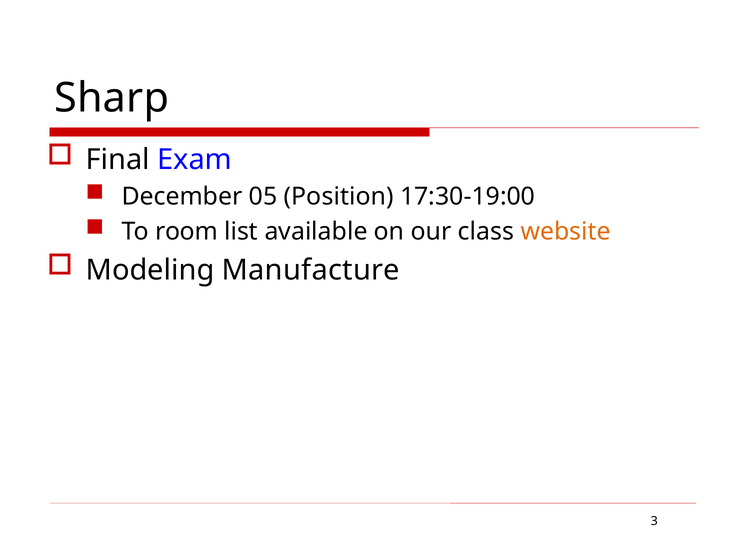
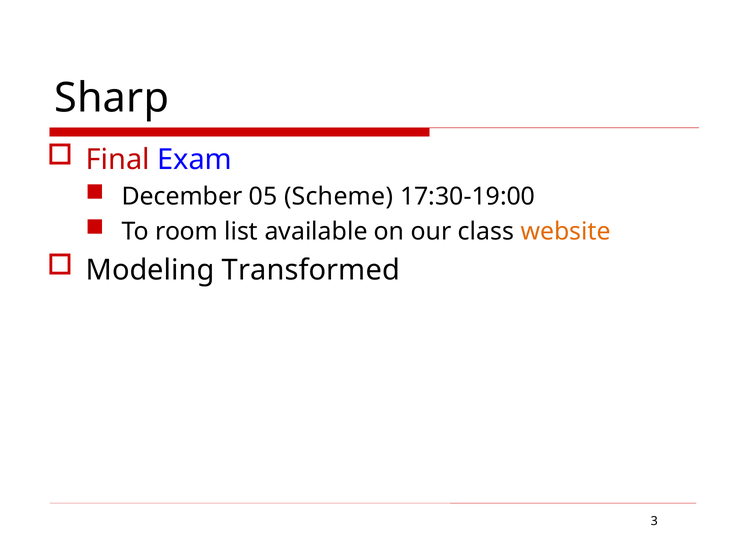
Final colour: black -> red
Position: Position -> Scheme
Manufacture: Manufacture -> Transformed
